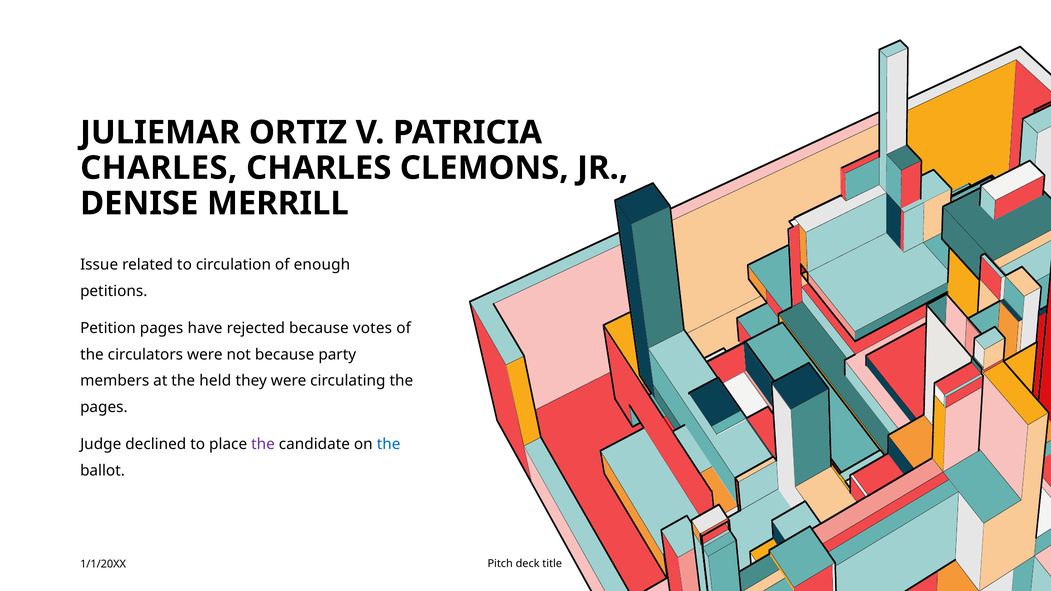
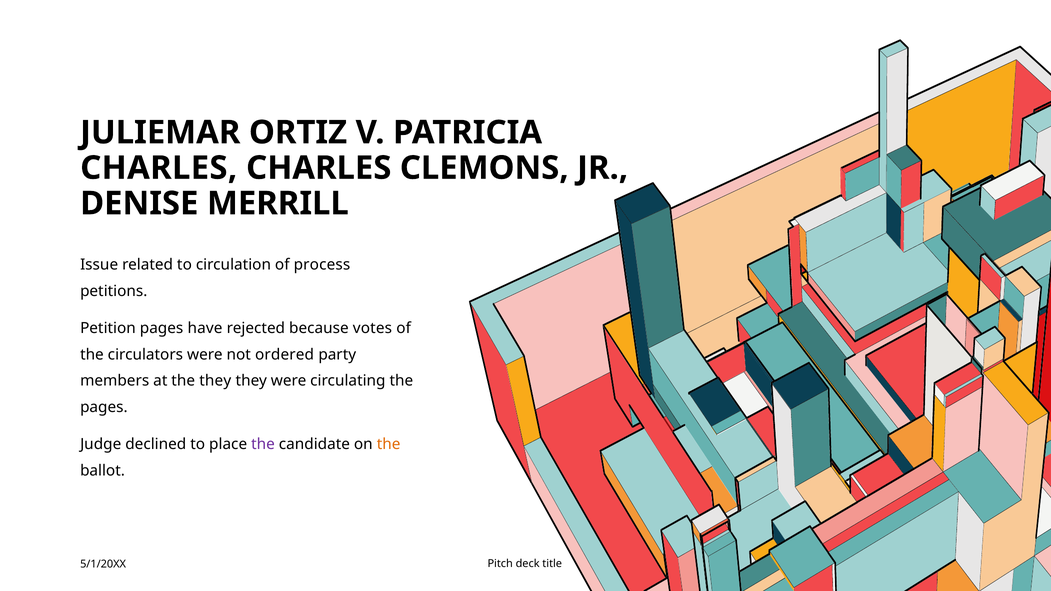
enough: enough -> process
not because: because -> ordered
the held: held -> they
the at (389, 444) colour: blue -> orange
1/1/20XX: 1/1/20XX -> 5/1/20XX
